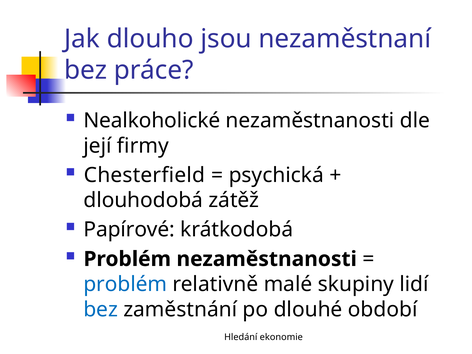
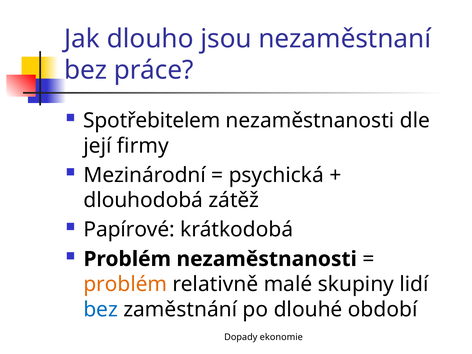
Nealkoholické: Nealkoholické -> Spotřebitelem
Chesterfield: Chesterfield -> Mezinárodní
problém at (125, 284) colour: blue -> orange
Hledání: Hledání -> Dopady
